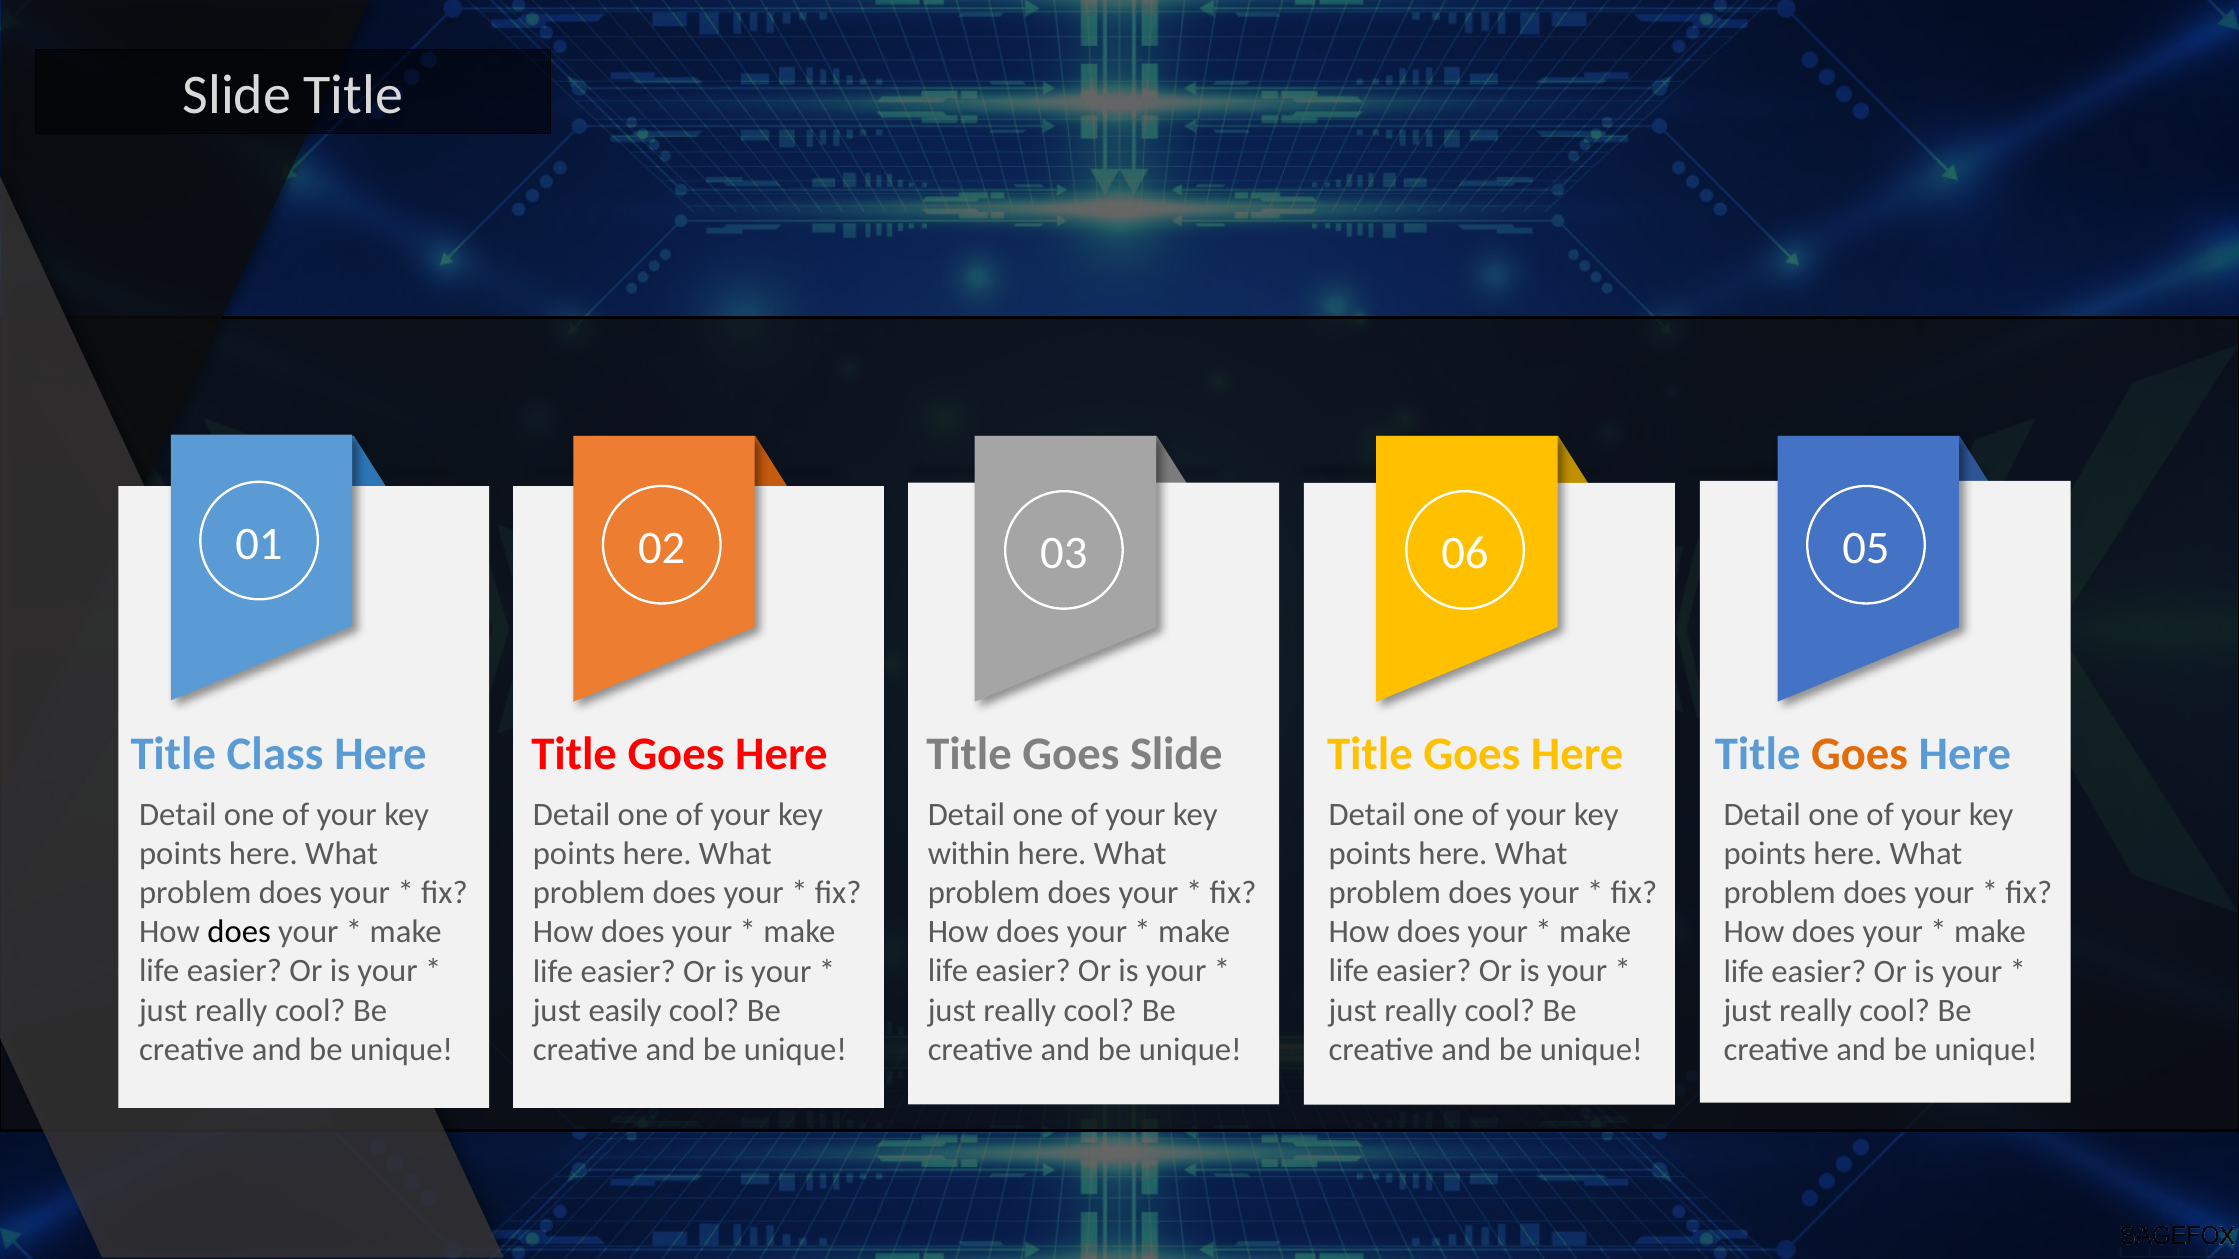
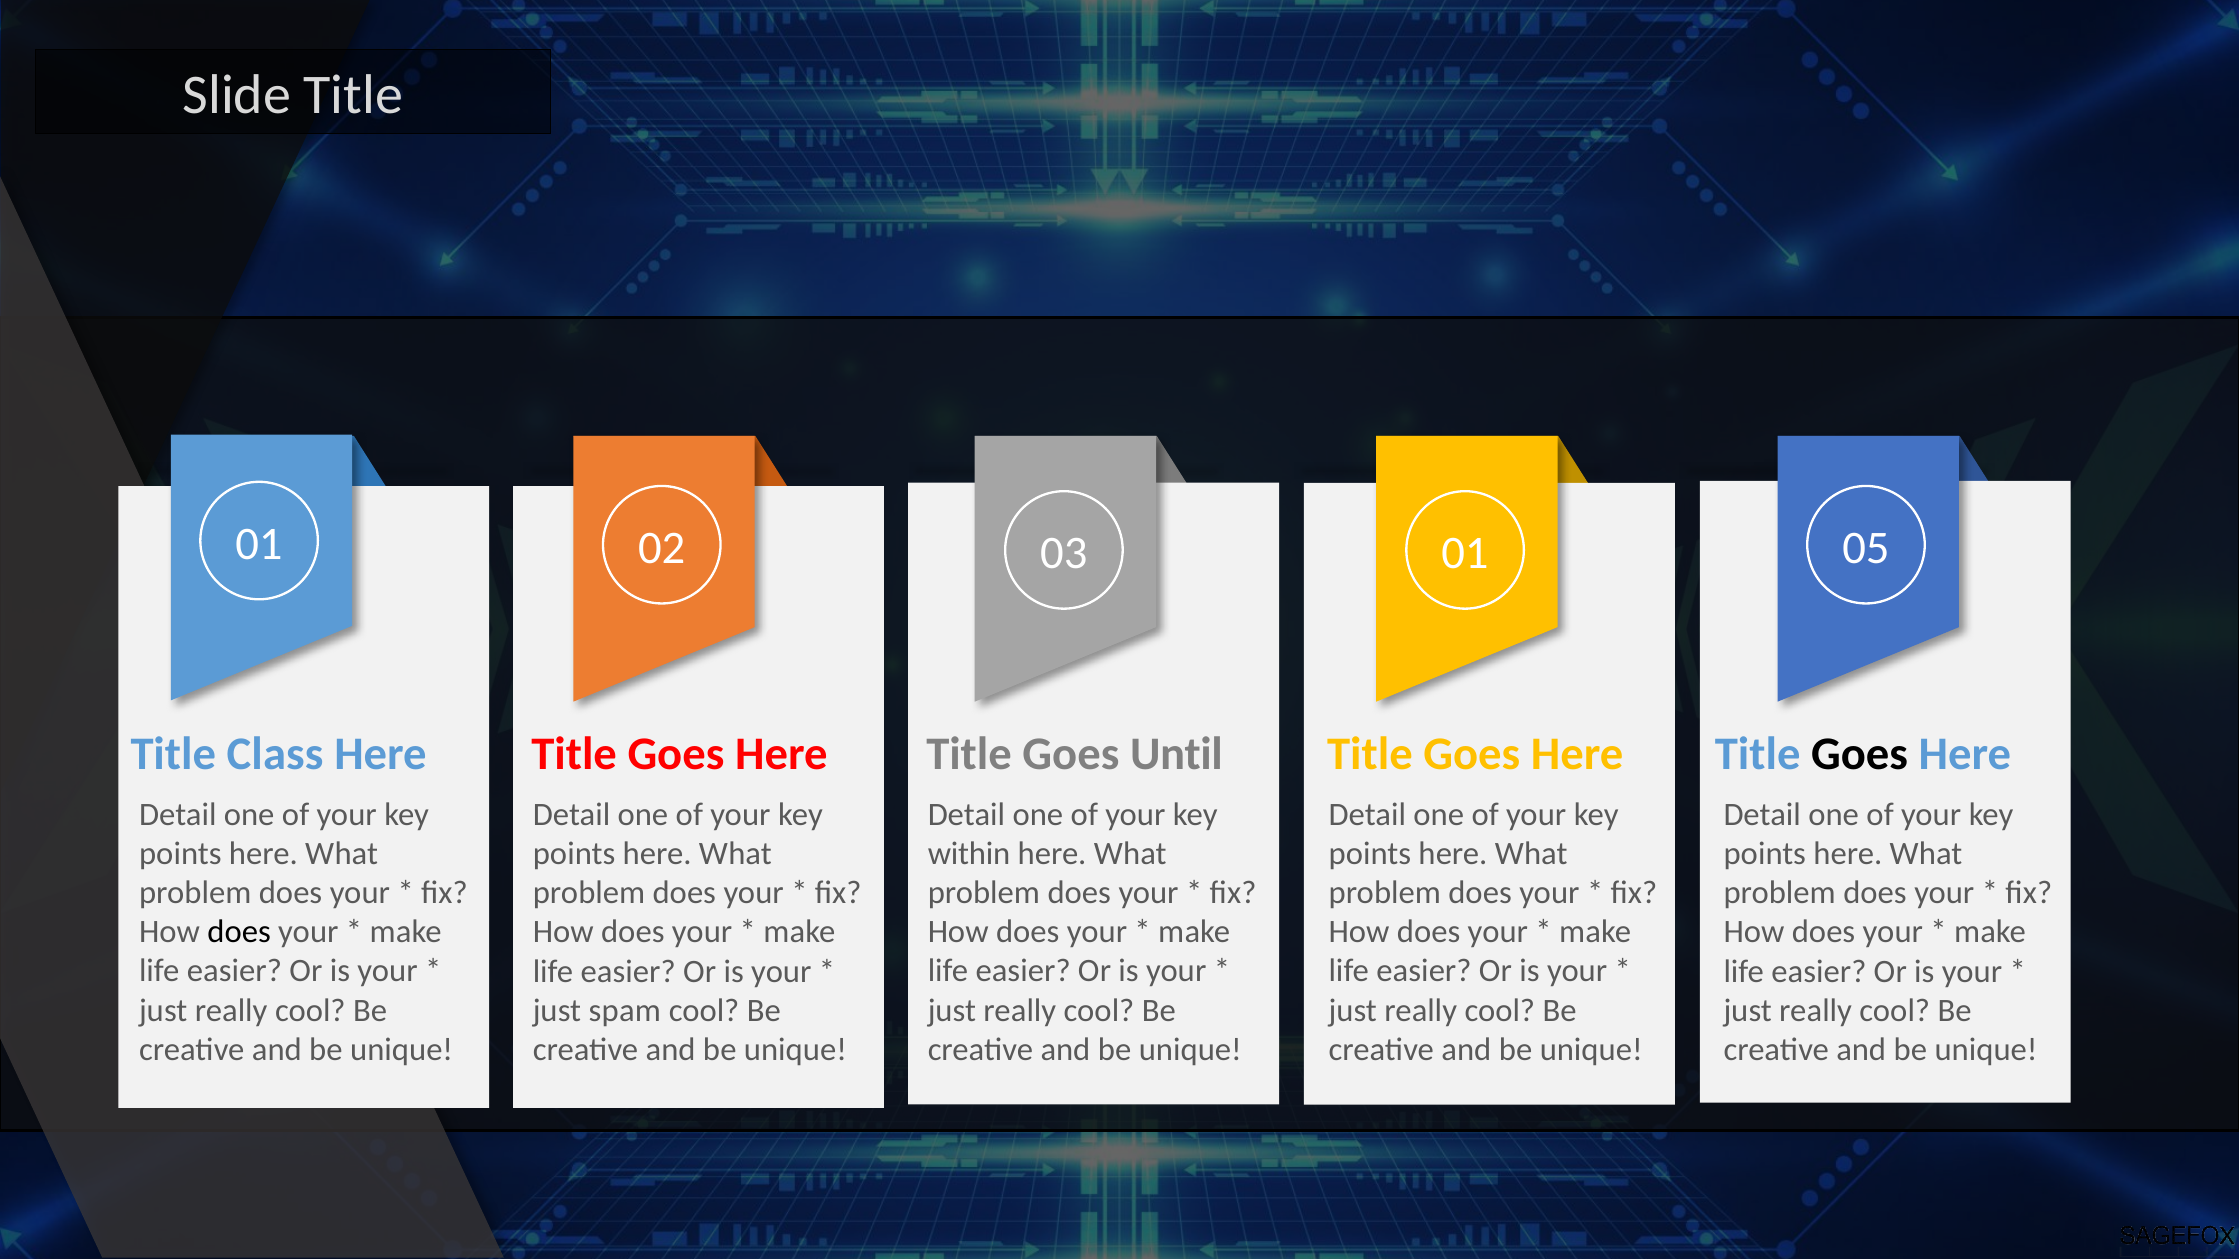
03 06: 06 -> 01
Goes Slide: Slide -> Until
Goes at (1860, 754) colour: orange -> black
easily: easily -> spam
